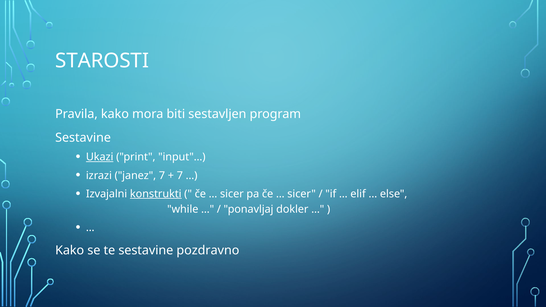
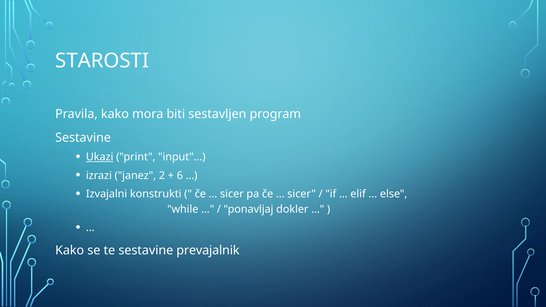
janez 7: 7 -> 2
7 at (180, 176): 7 -> 6
konstrukti underline: present -> none
pozdravno: pozdravno -> prevajalnik
